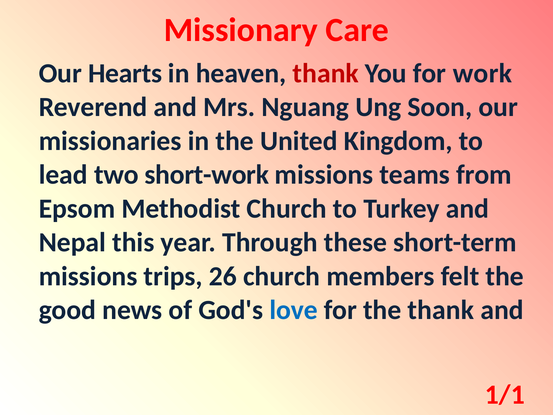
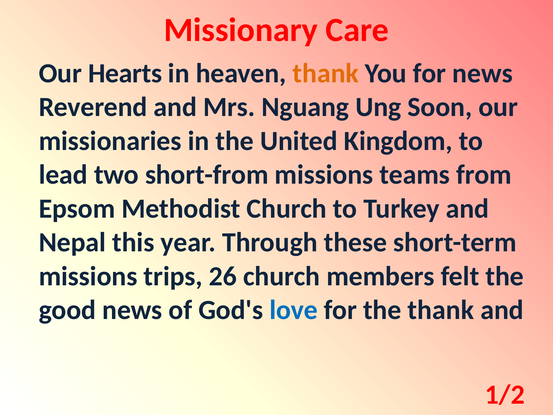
thank at (326, 73) colour: red -> orange
for work: work -> news
short-work: short-work -> short-from
1/1: 1/1 -> 1/2
